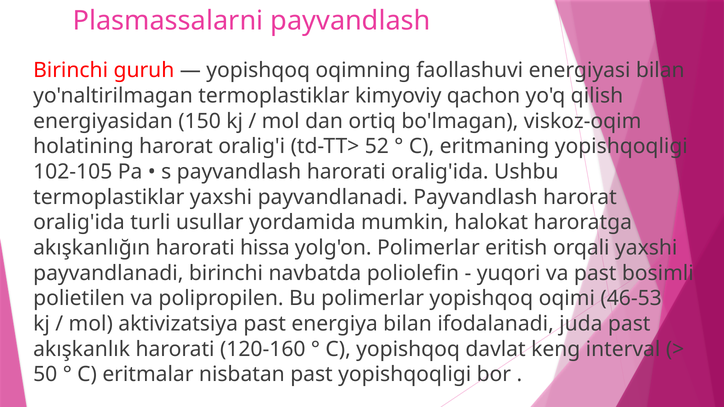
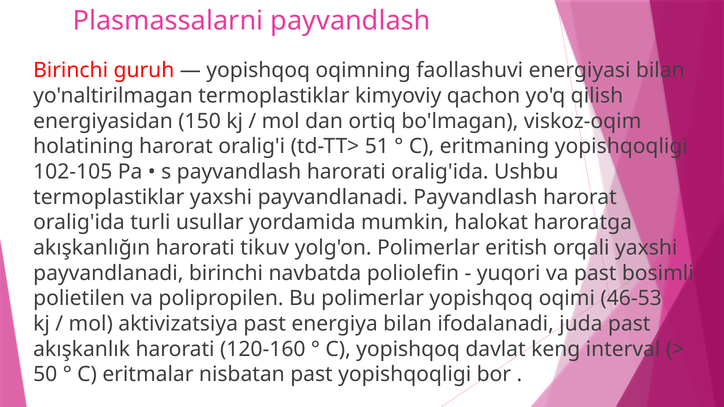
52: 52 -> 51
hissa: hissa -> tikuv
